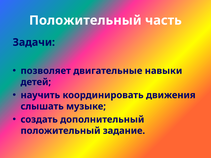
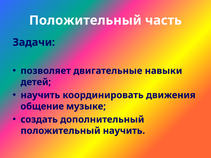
слышать: слышать -> общение
положительный задание: задание -> научить
